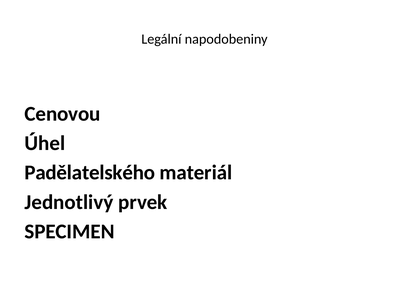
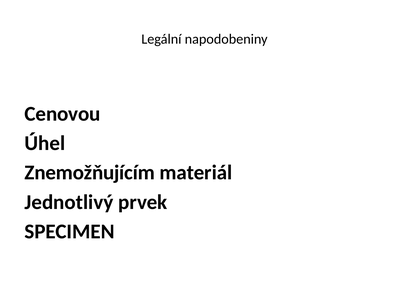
Padělatelského: Padělatelského -> Znemožňujícím
